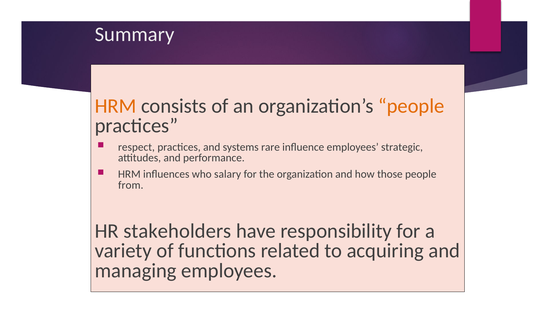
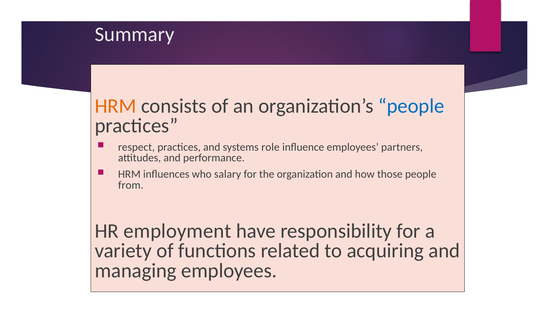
people at (411, 106) colour: orange -> blue
rare: rare -> role
strategic: strategic -> partners
stakeholders: stakeholders -> employment
